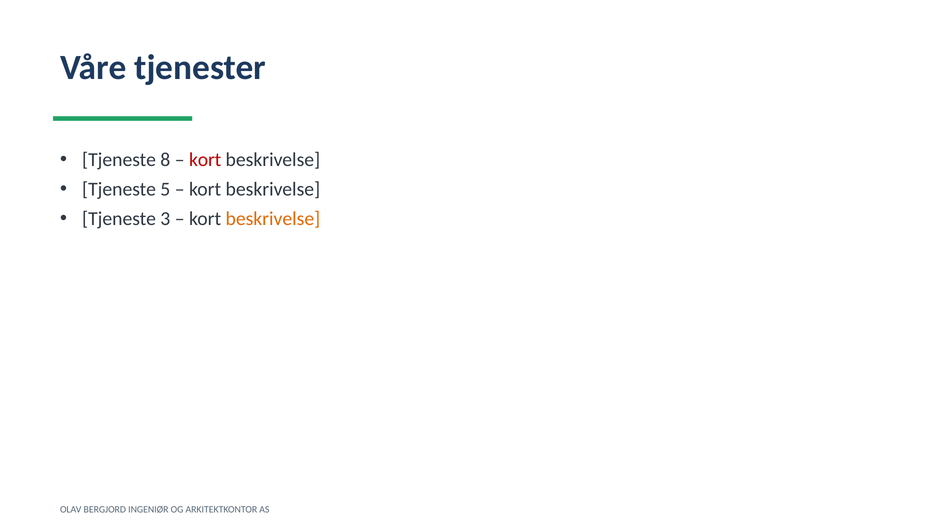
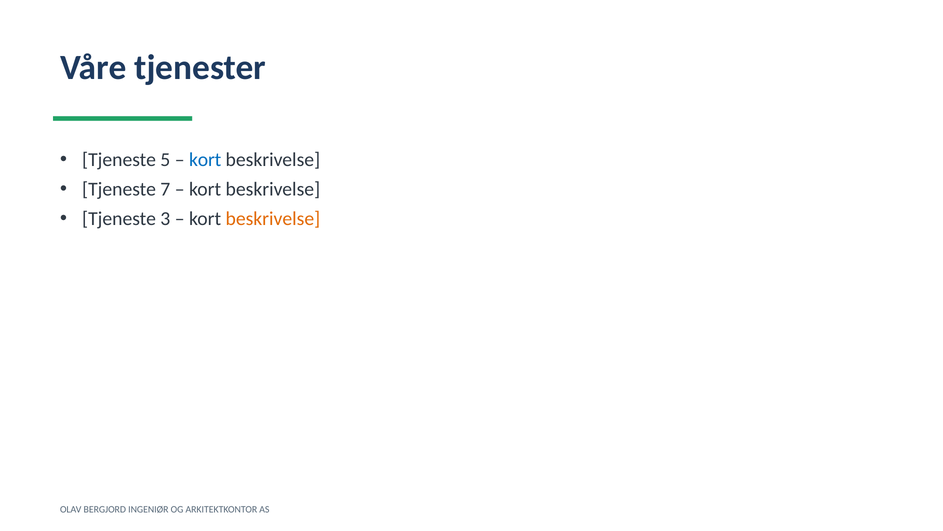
8: 8 -> 5
kort at (205, 160) colour: red -> blue
5: 5 -> 7
